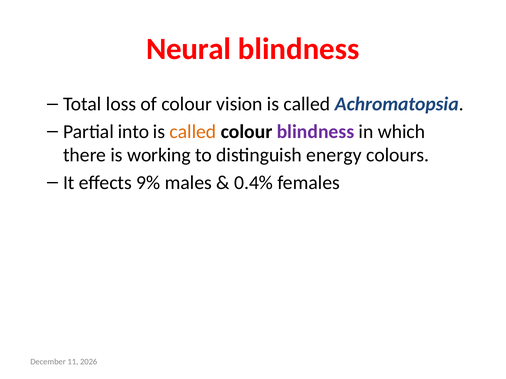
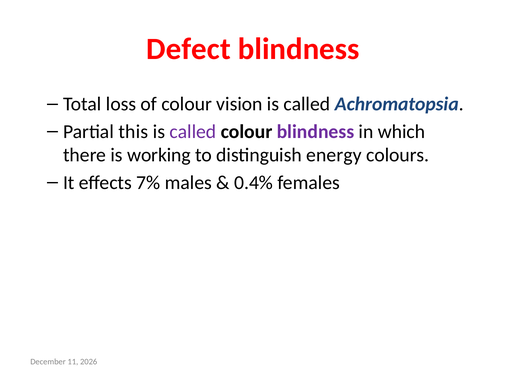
Neural: Neural -> Defect
into: into -> this
called at (193, 132) colour: orange -> purple
9%: 9% -> 7%
